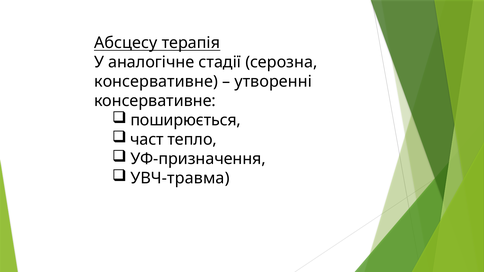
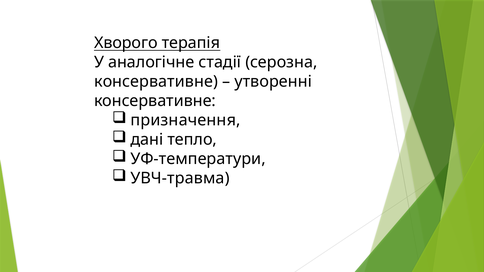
Абсцесу: Абсцесу -> Хворого
поширюється: поширюється -> призначення
част: част -> дані
УФ-призначення: УФ-призначення -> УФ-температури
